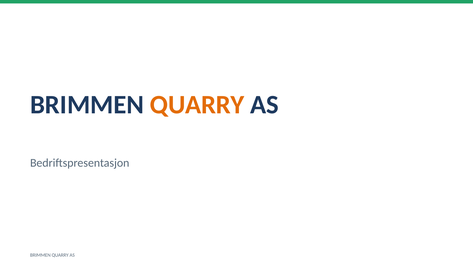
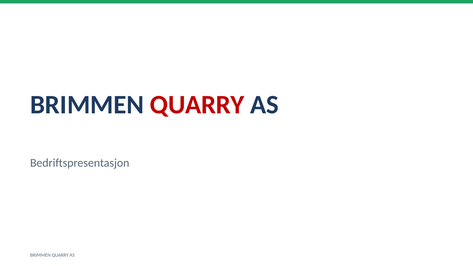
QUARRY at (197, 105) colour: orange -> red
